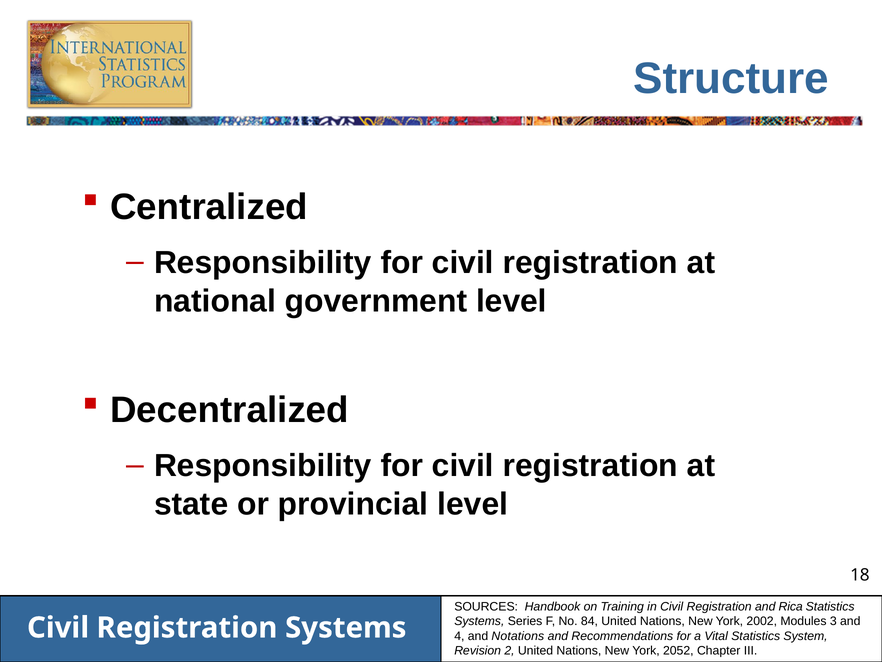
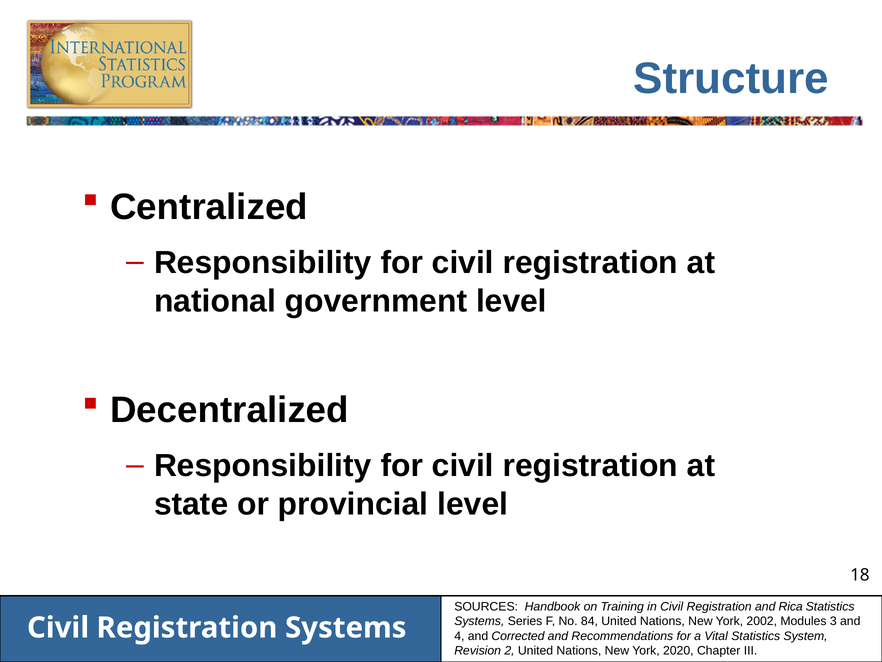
Notations: Notations -> Corrected
2052: 2052 -> 2020
